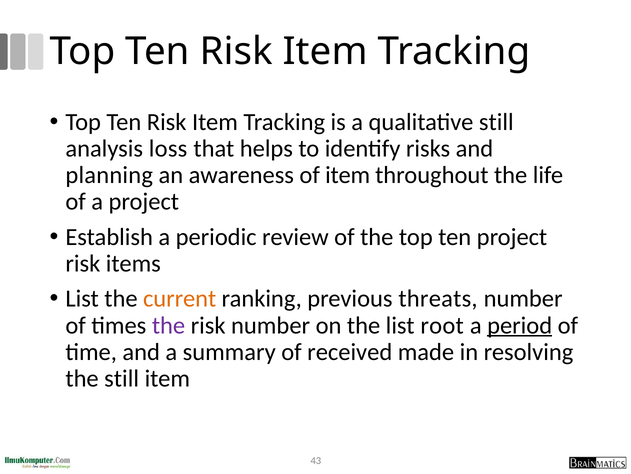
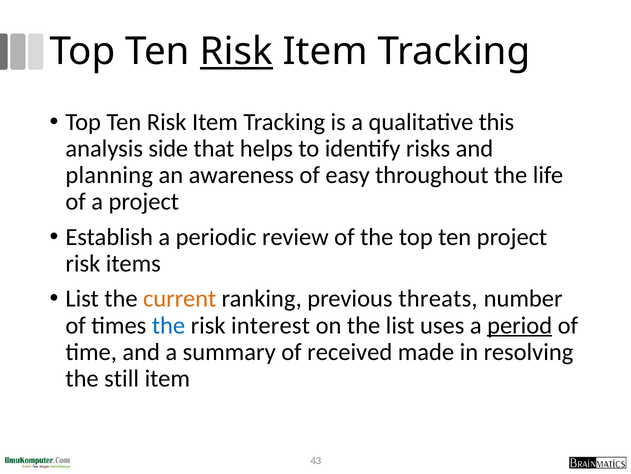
Risk at (236, 52) underline: none -> present
qualitative still: still -> this
loss: loss -> side
of item: item -> easy
the at (168, 325) colour: purple -> blue
risk number: number -> interest
root: root -> uses
